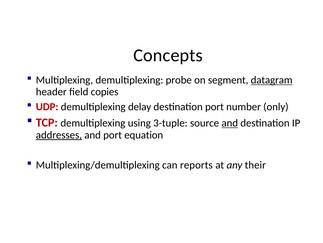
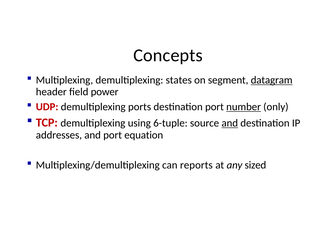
probe: probe -> states
copies: copies -> power
delay: delay -> ports
number underline: none -> present
3-tuple: 3-tuple -> 6-tuple
addresses underline: present -> none
their: their -> sized
